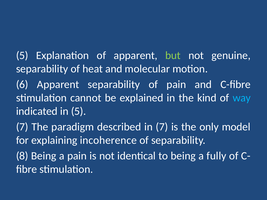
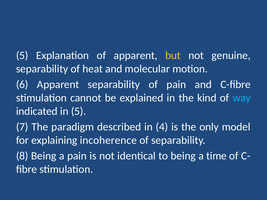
but colour: light green -> yellow
in 7: 7 -> 4
fully: fully -> time
